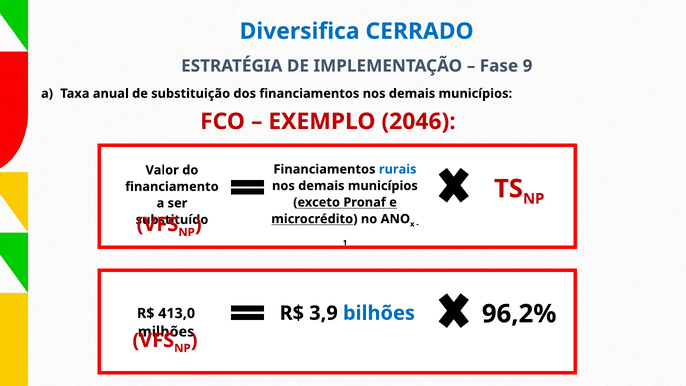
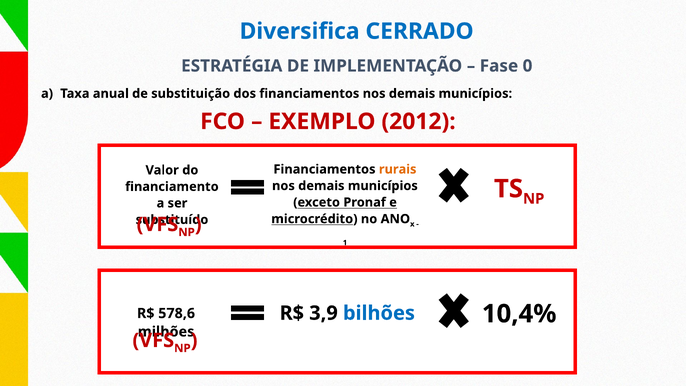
9: 9 -> 0
2046: 2046 -> 2012
rurais colour: blue -> orange
96,2%: 96,2% -> 10,4%
413,0: 413,0 -> 578,6
